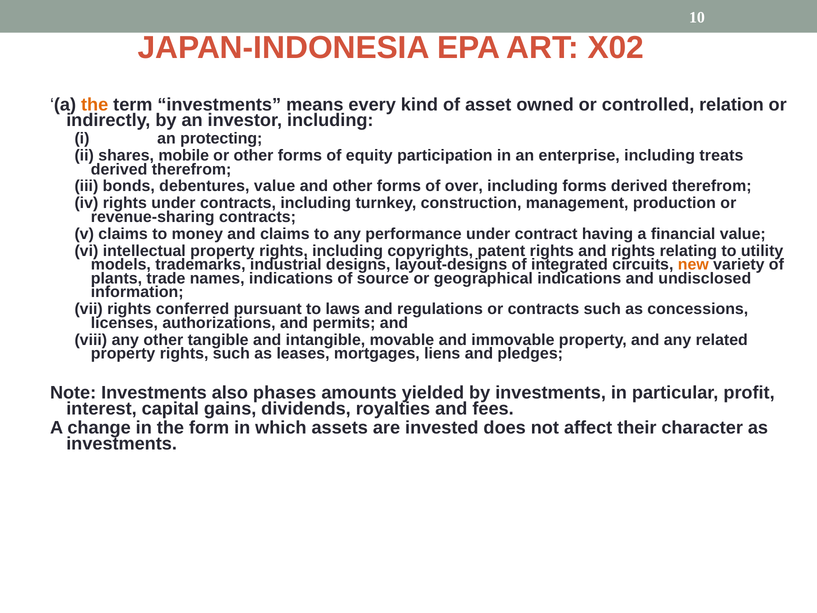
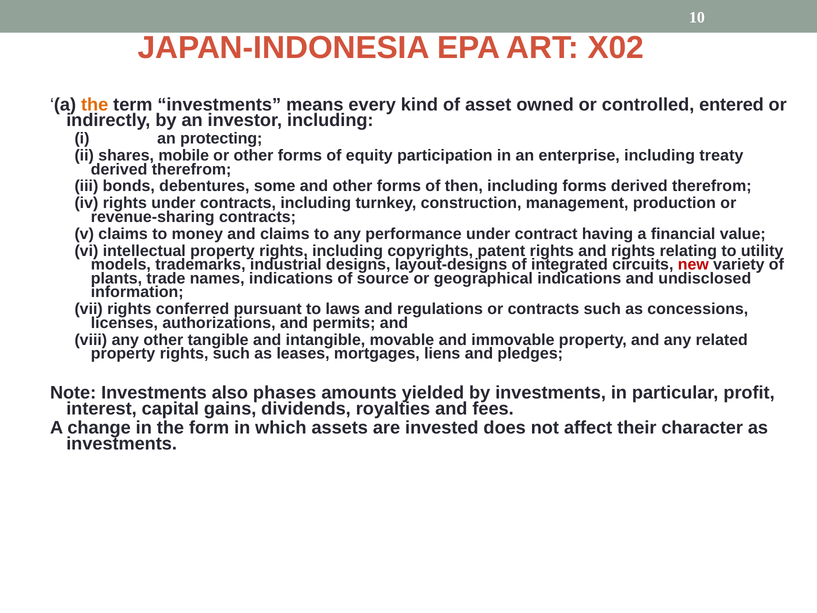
relation: relation -> entered
treats: treats -> treaty
debentures value: value -> some
over: over -> then
new colour: orange -> red
